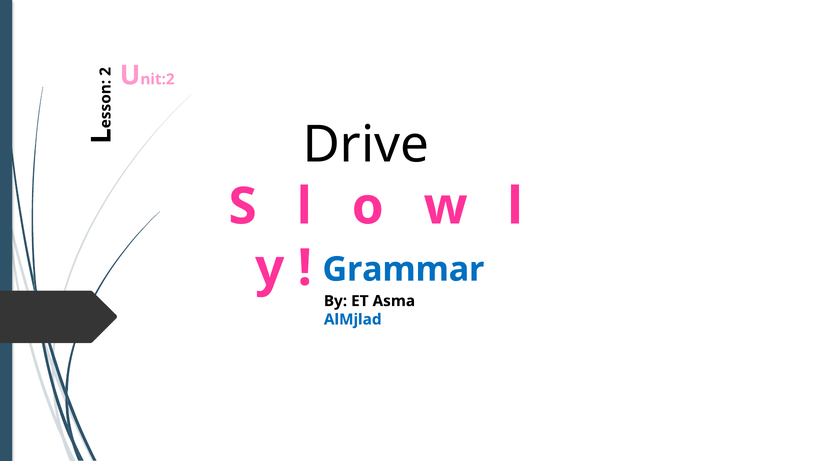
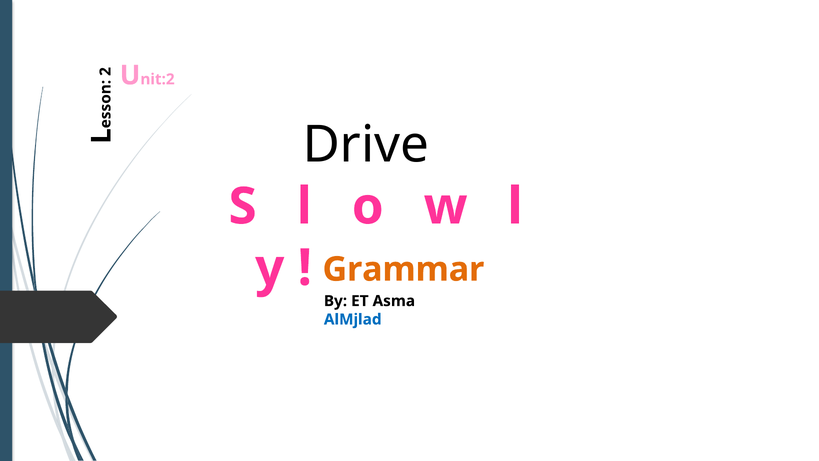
Grammar colour: blue -> orange
